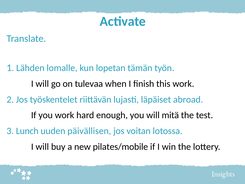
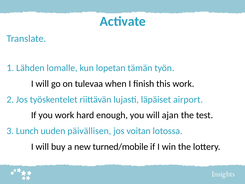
abroad: abroad -> airport
mitä: mitä -> ajan
pilates/mobile: pilates/mobile -> turned/mobile
